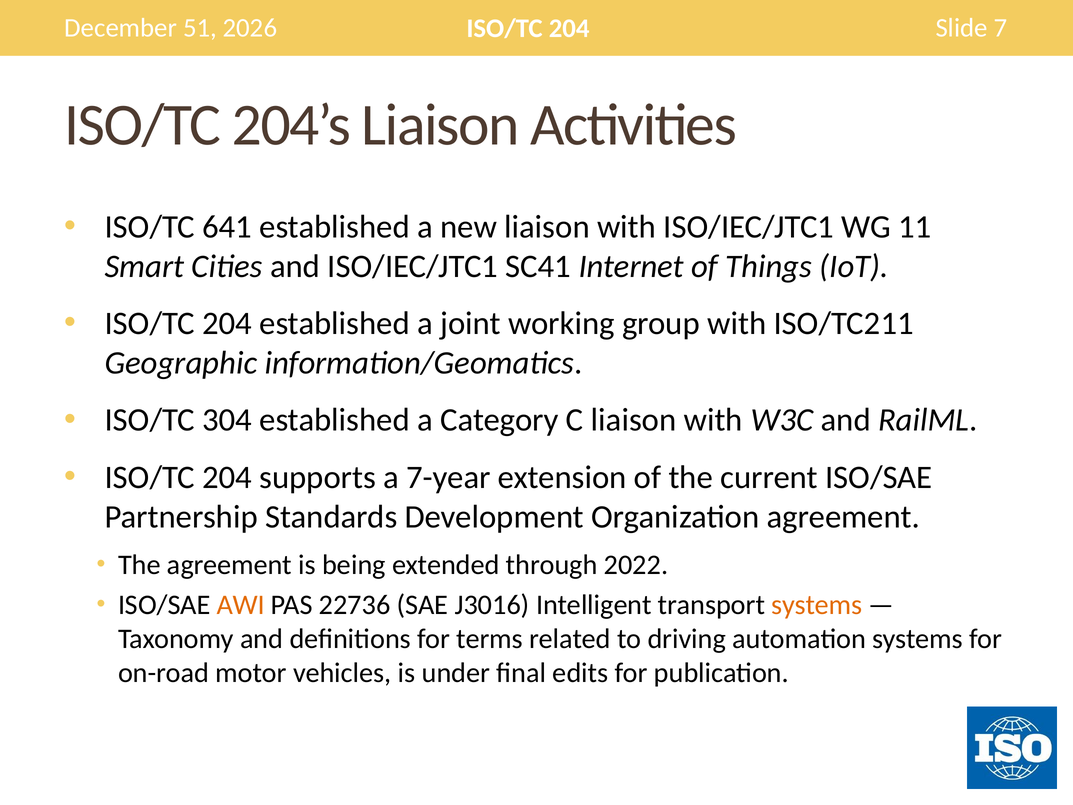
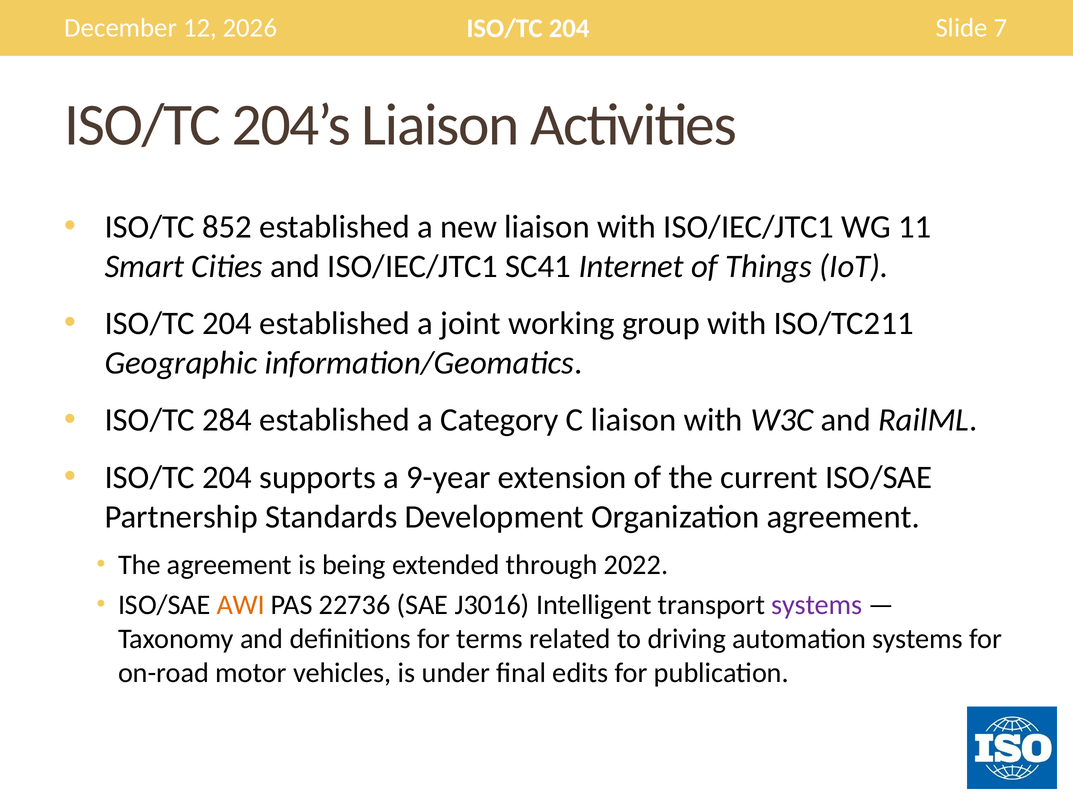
51: 51 -> 12
641: 641 -> 852
304: 304 -> 284
7-year: 7-year -> 9-year
systems at (817, 605) colour: orange -> purple
